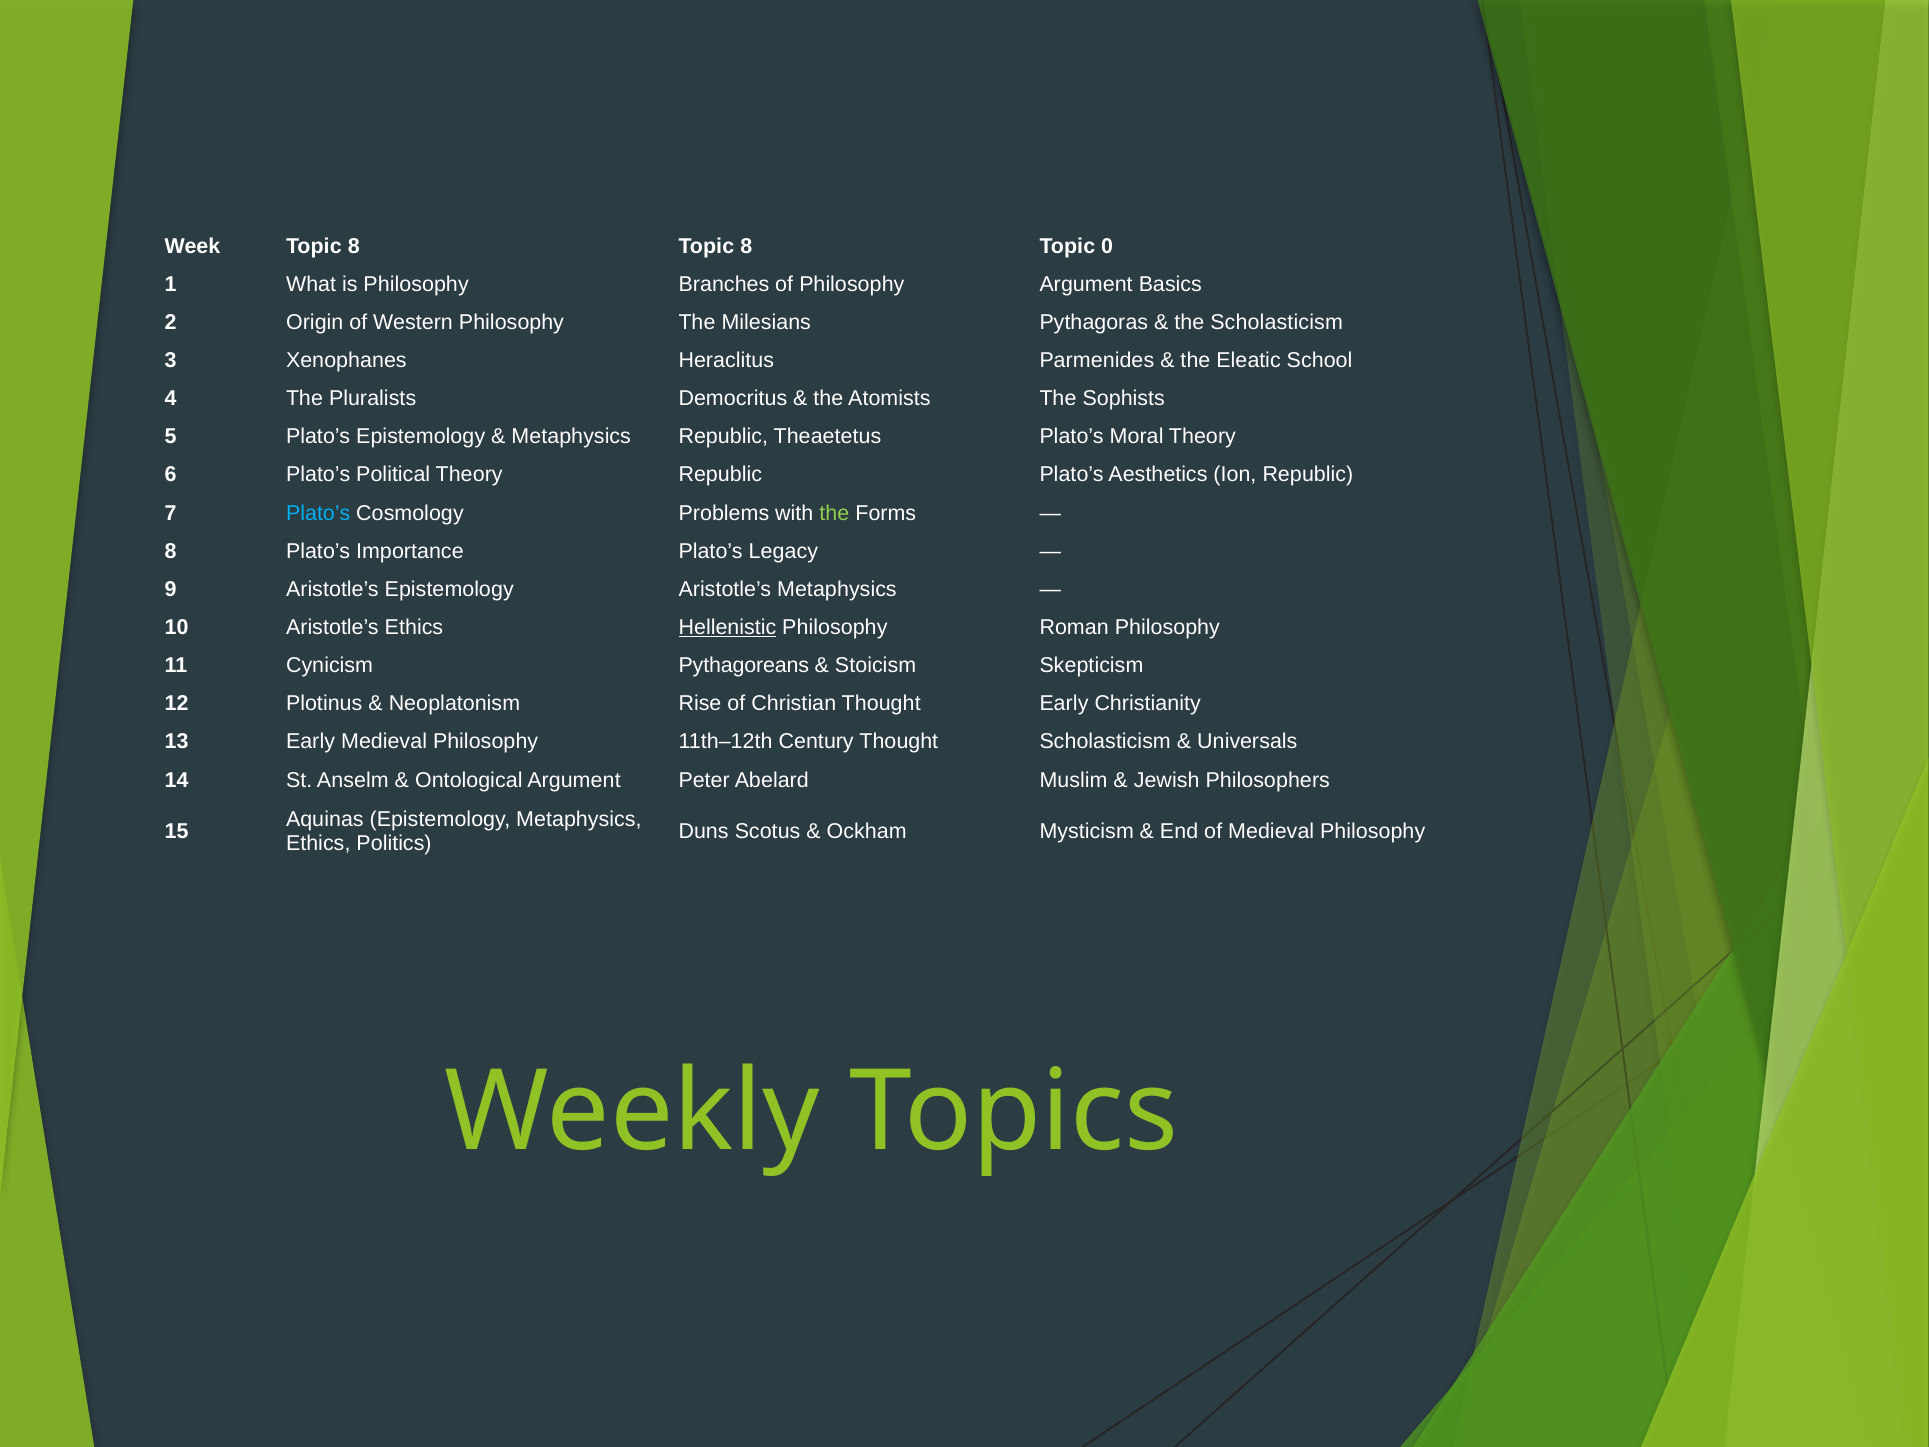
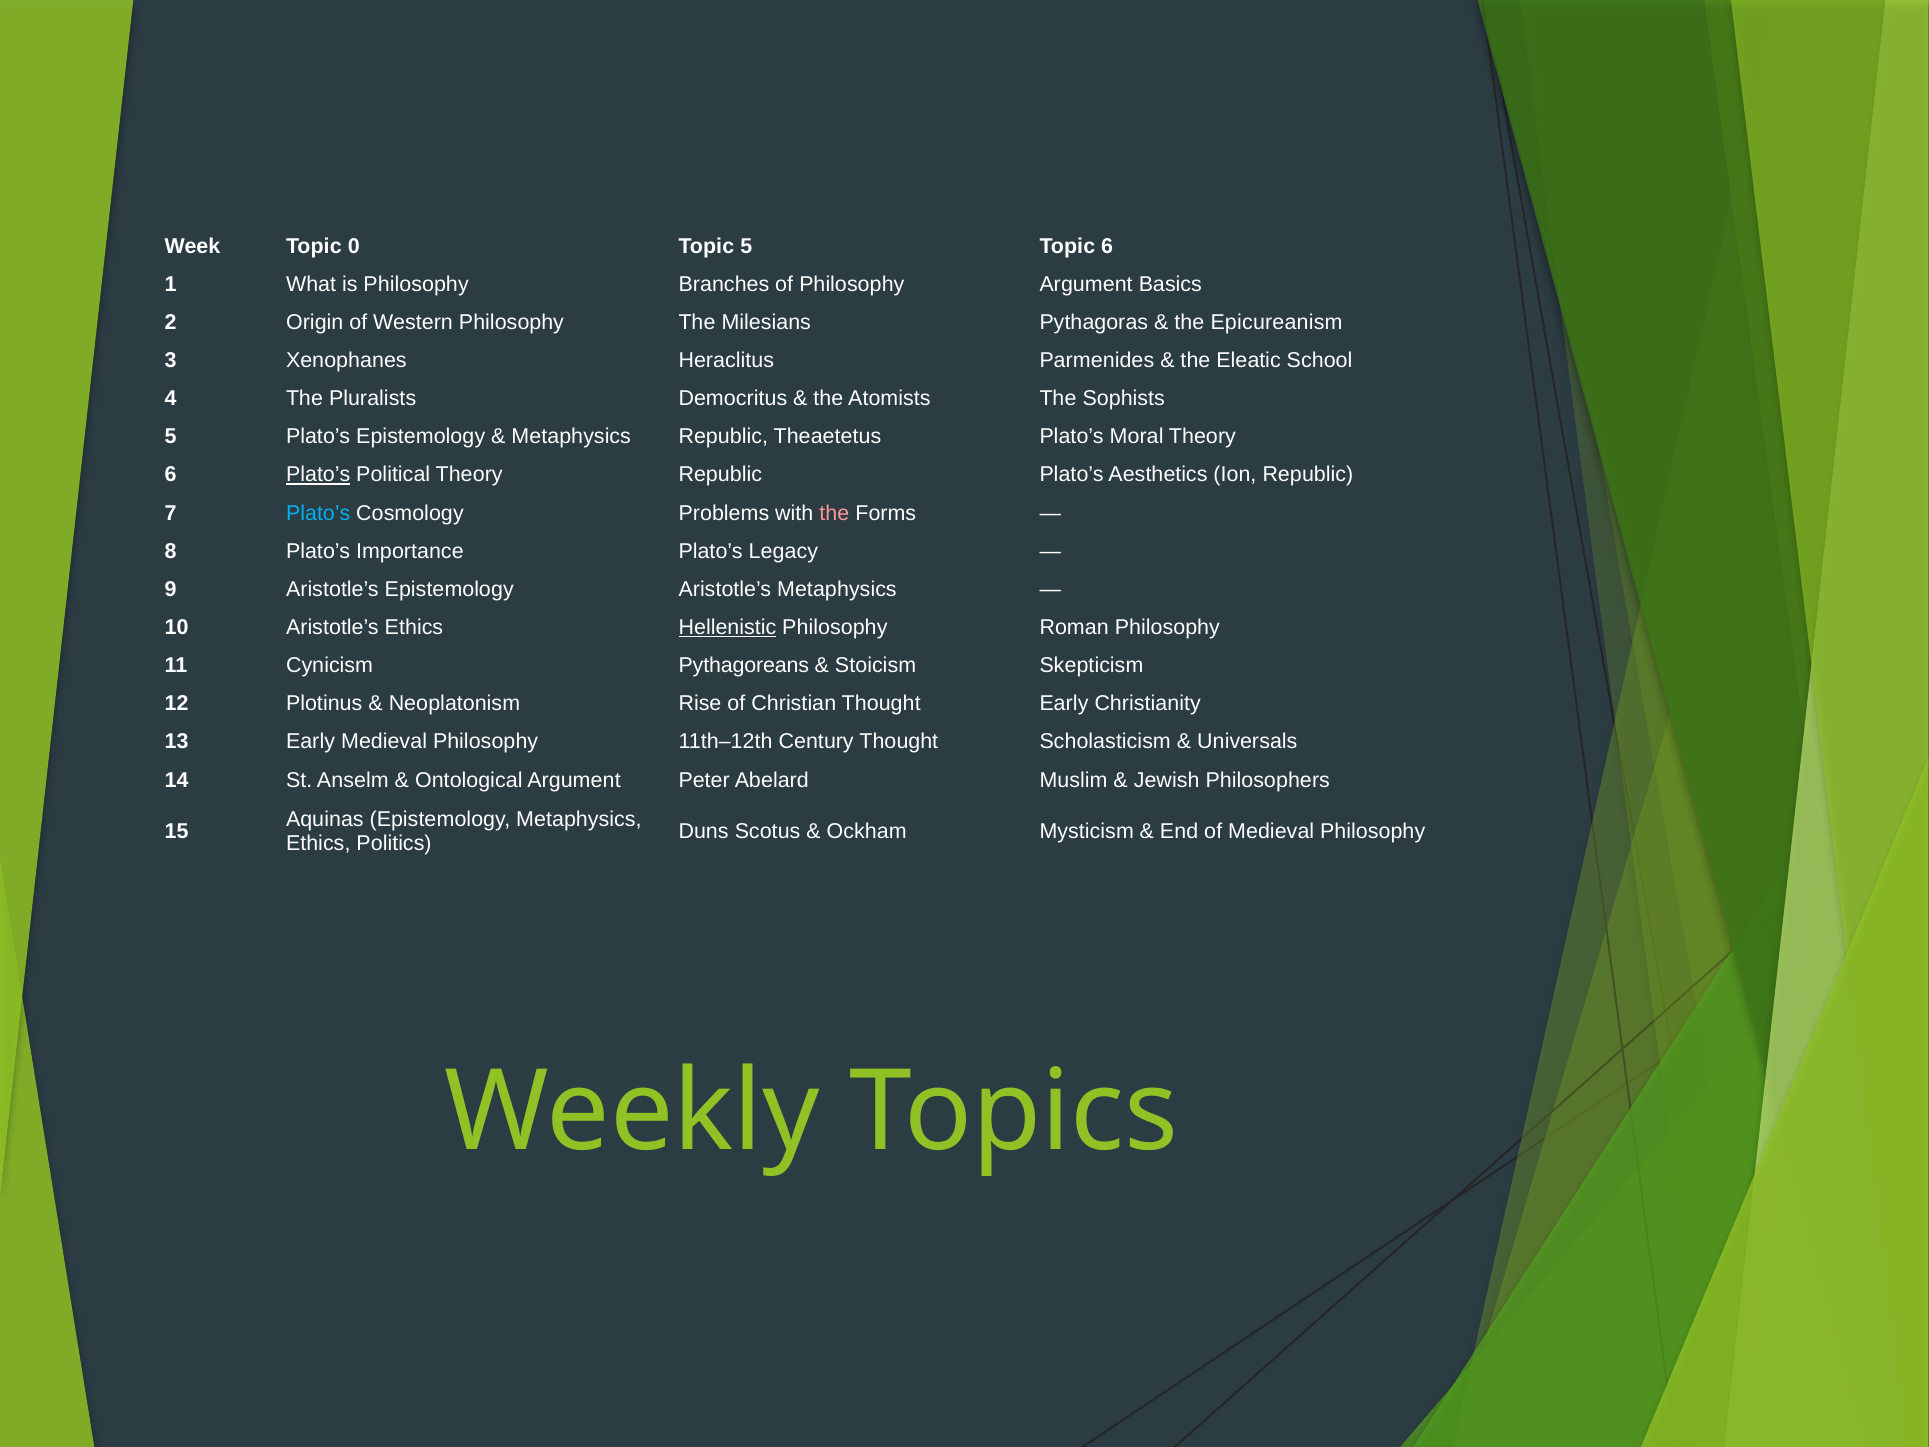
Week Topic 8: 8 -> 0
8 at (746, 246): 8 -> 5
Topic 0: 0 -> 6
the Scholasticism: Scholasticism -> Epicureanism
Plato’s at (318, 475) underline: none -> present
the at (834, 513) colour: light green -> pink
